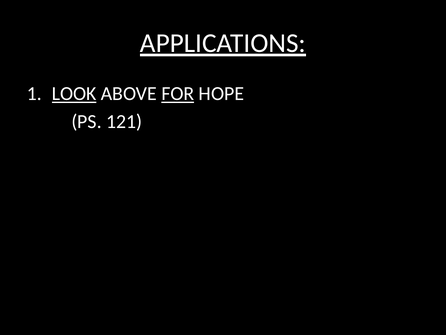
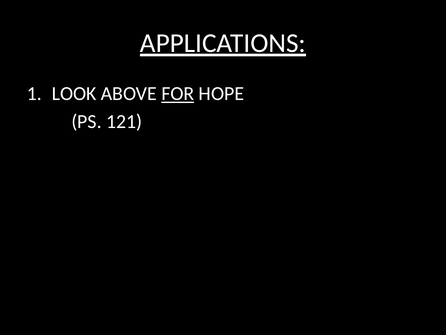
LOOK underline: present -> none
